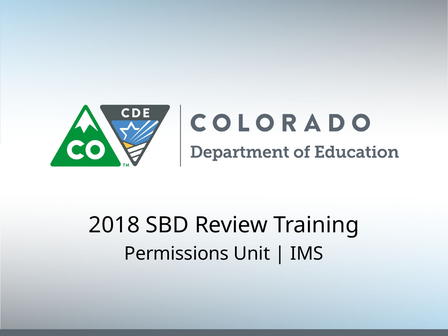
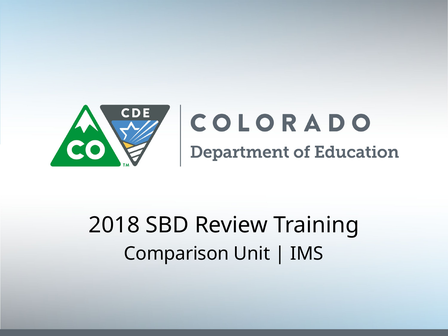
Permissions: Permissions -> Comparison
